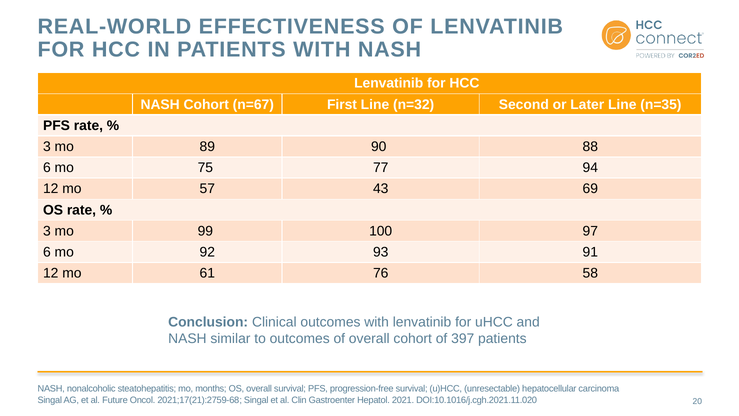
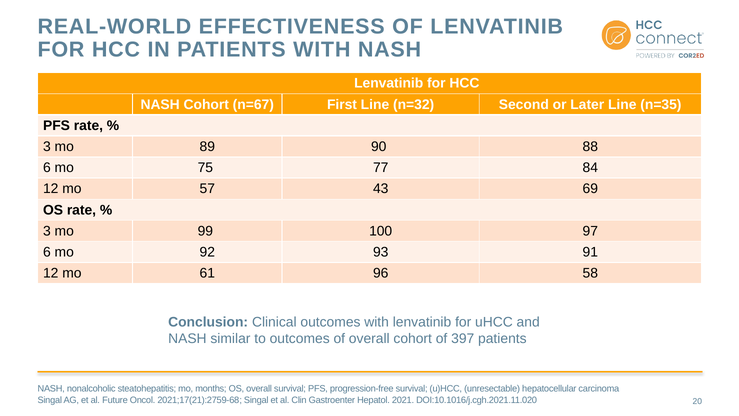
94: 94 -> 84
76: 76 -> 96
